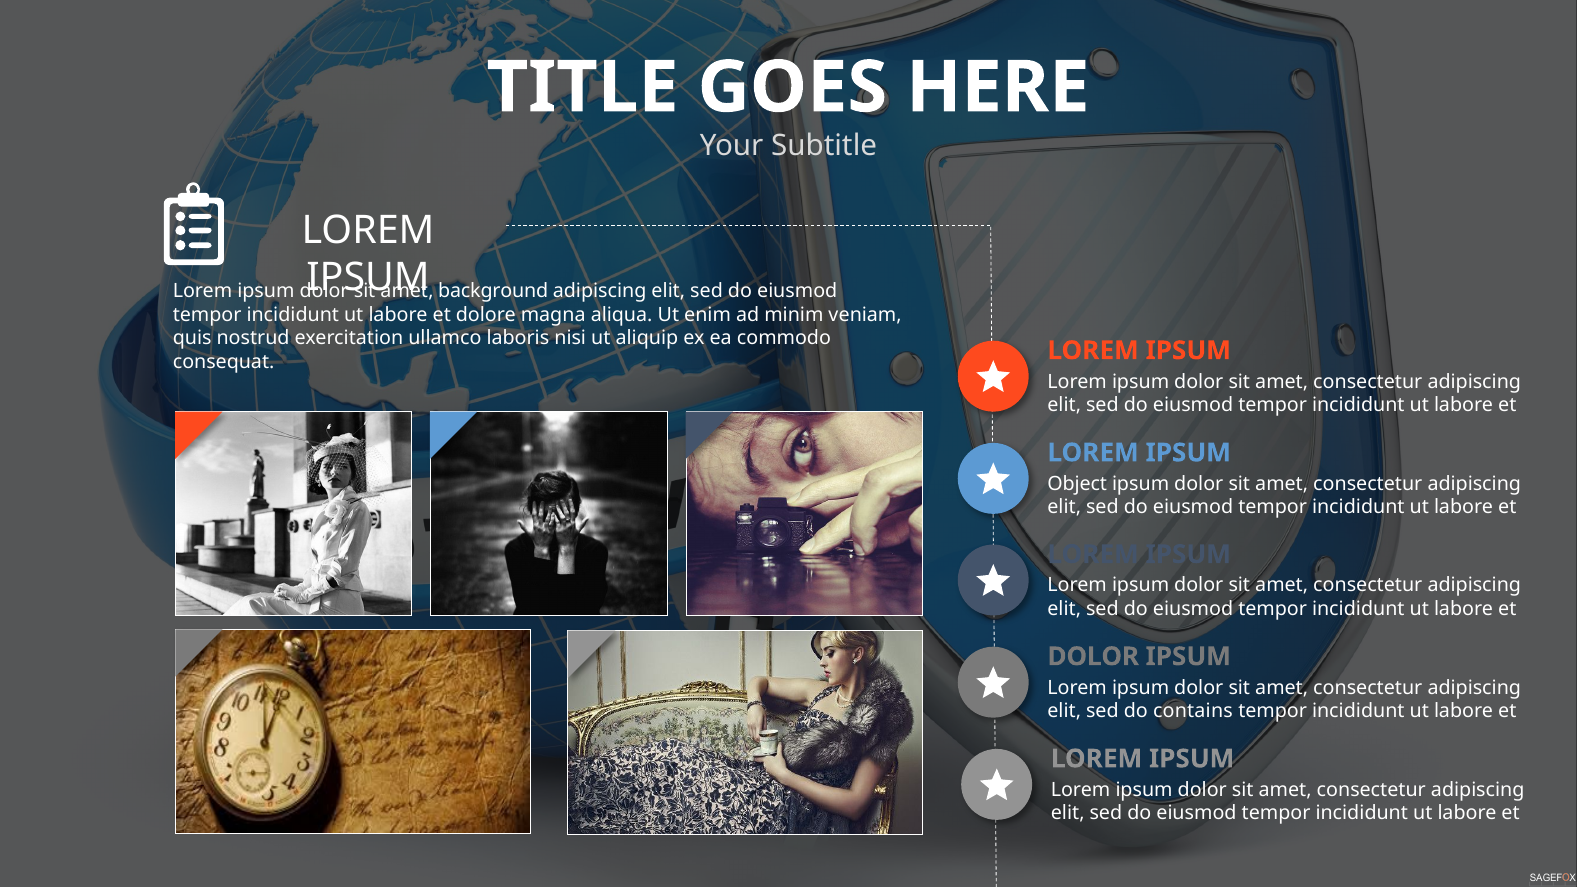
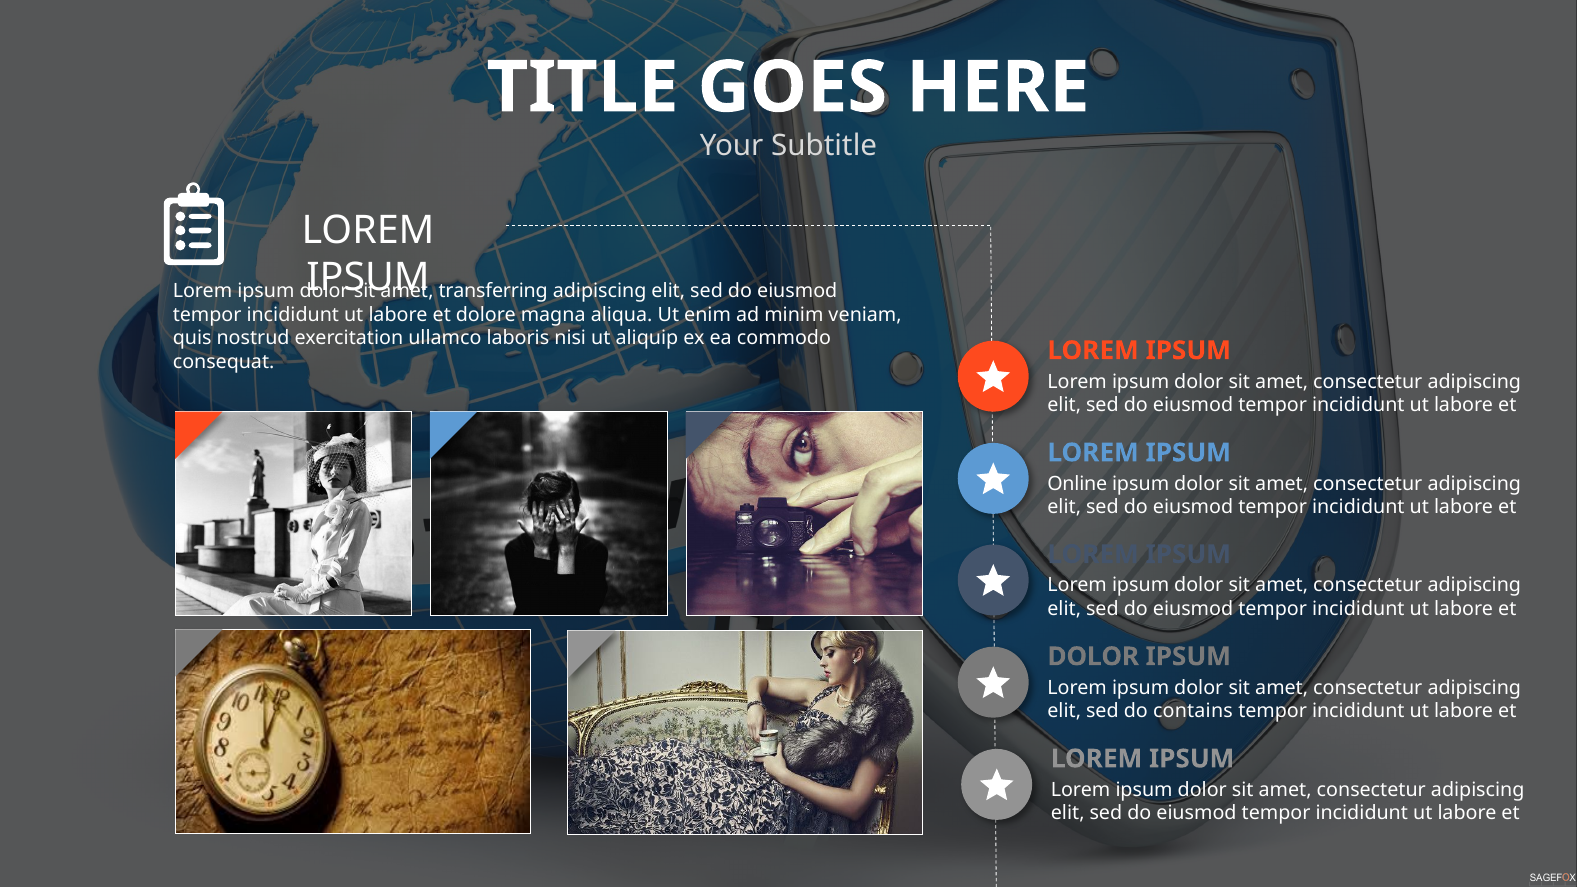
background: background -> transferring
Object: Object -> Online
